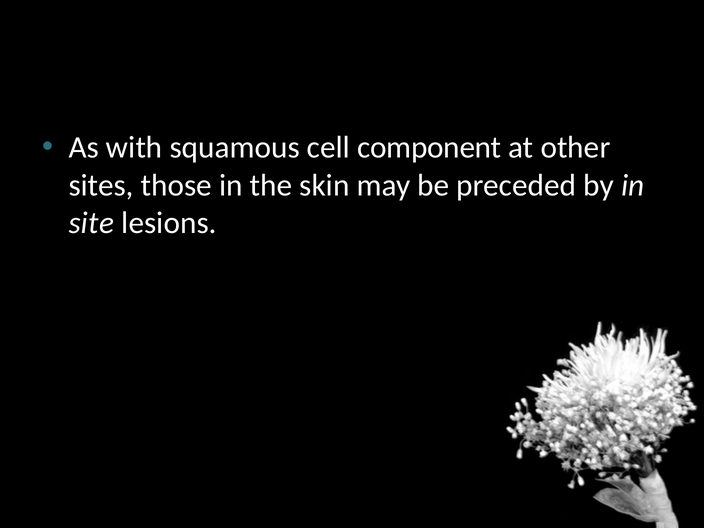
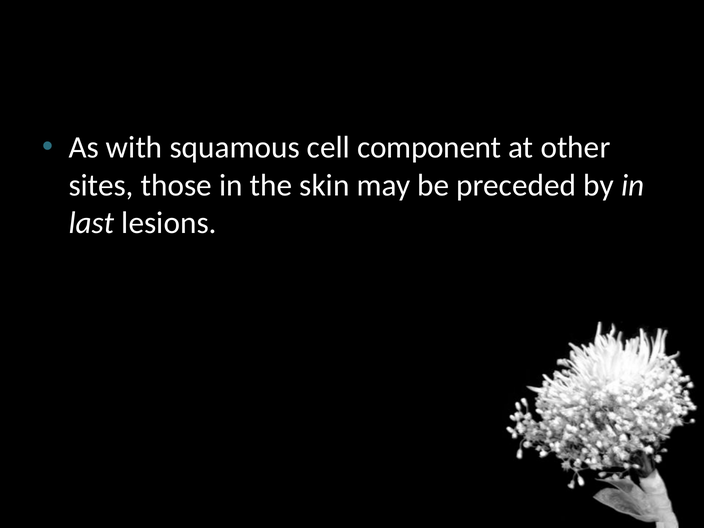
site: site -> last
